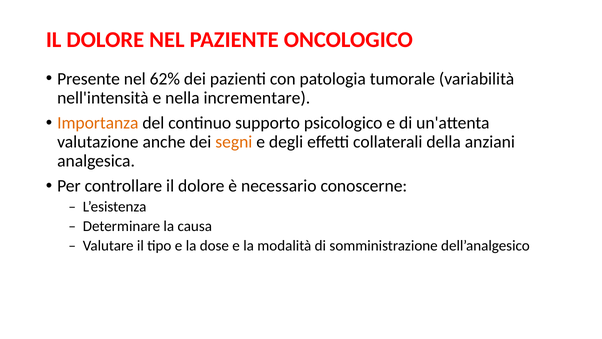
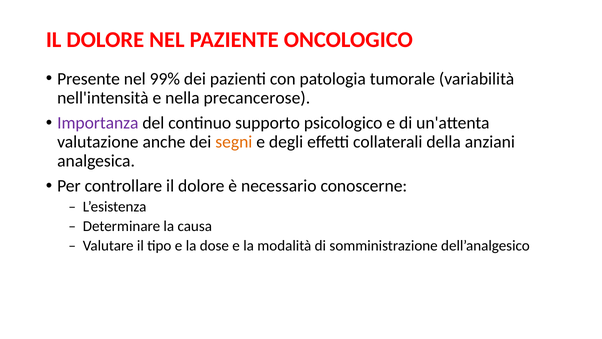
62%: 62% -> 99%
incrementare: incrementare -> precancerose
Importanza colour: orange -> purple
